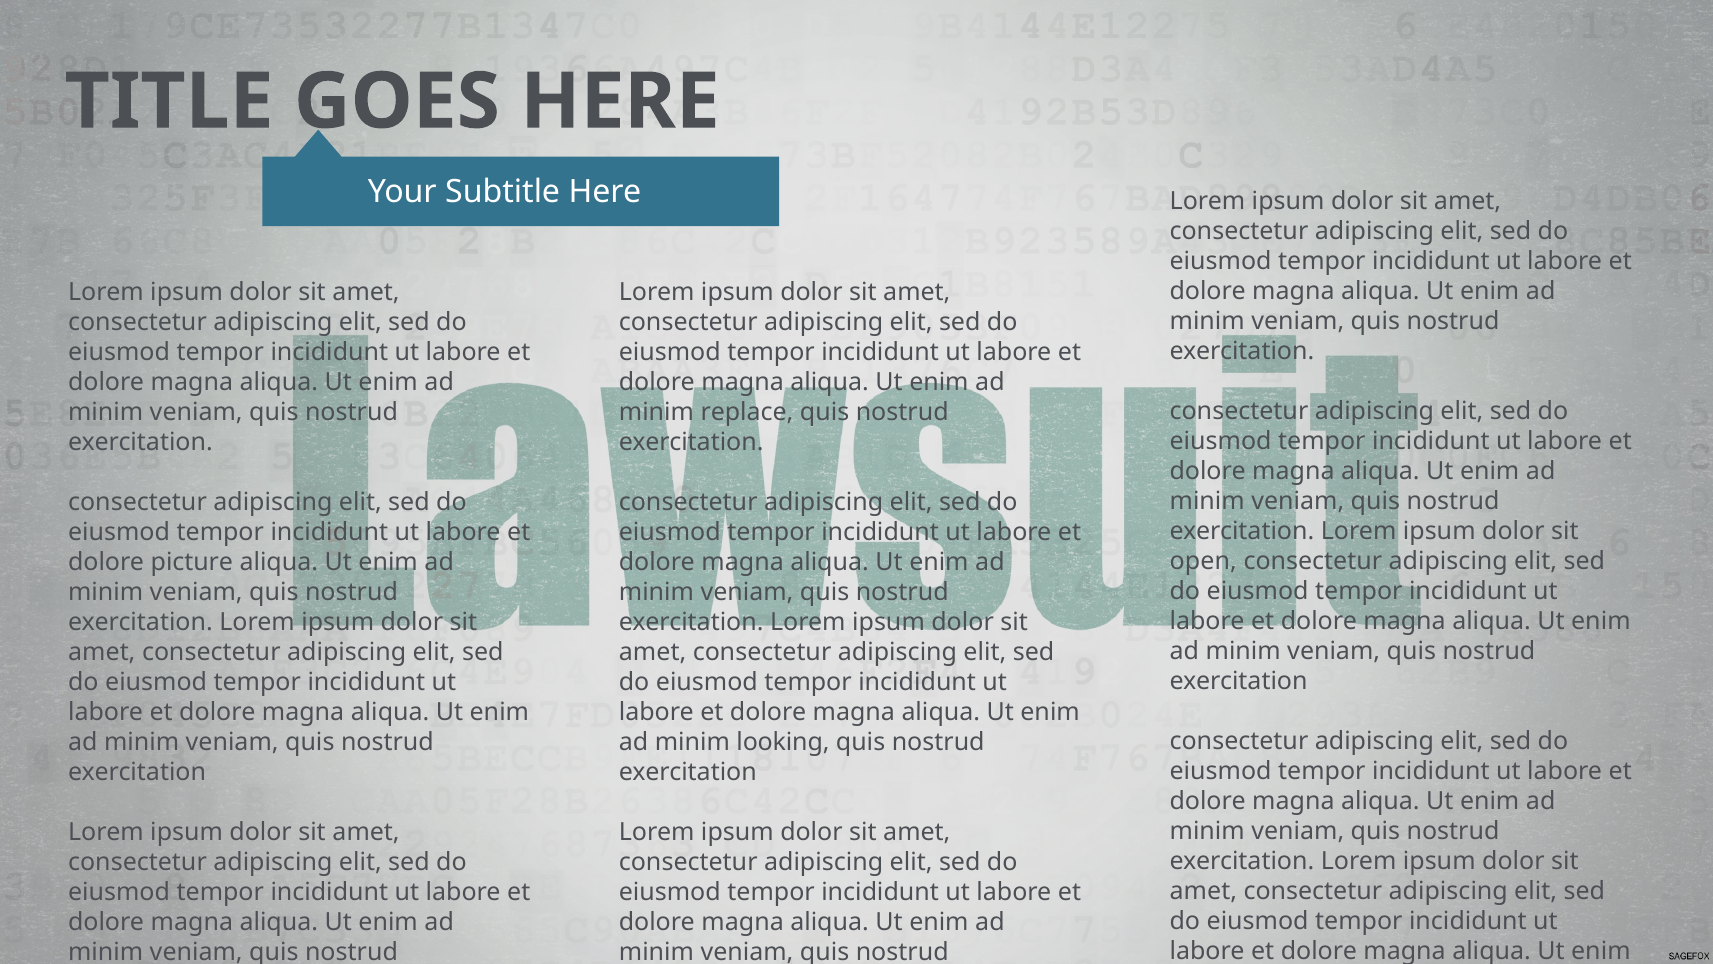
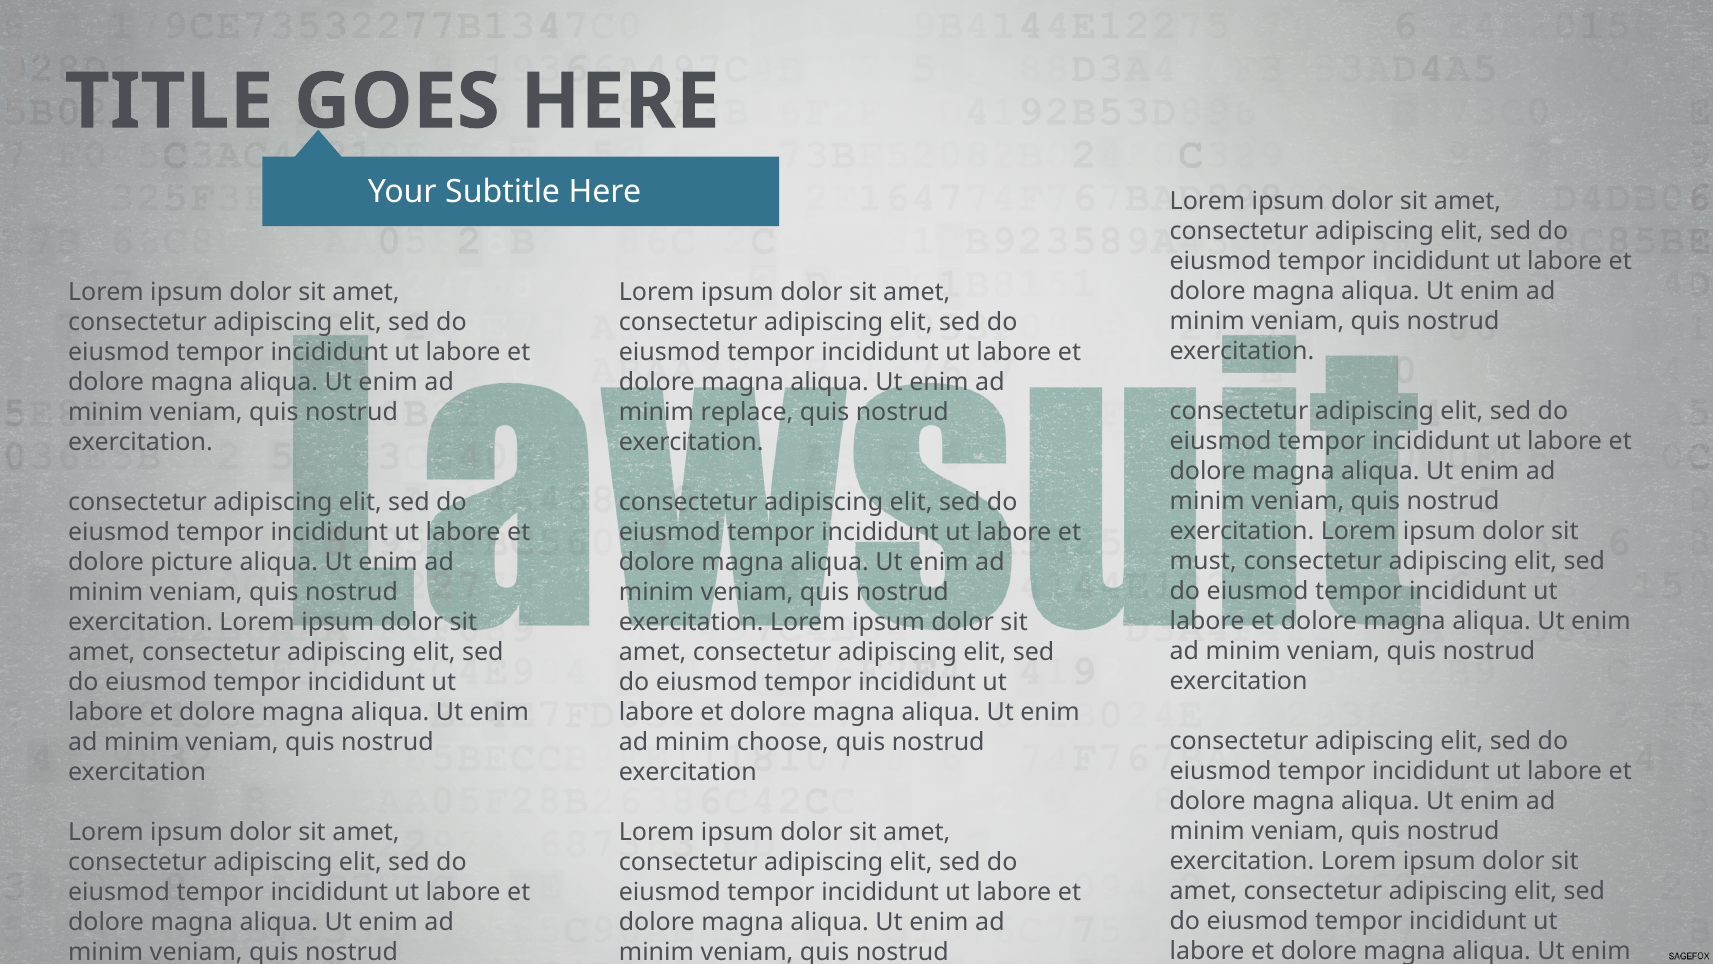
open: open -> must
looking: looking -> choose
